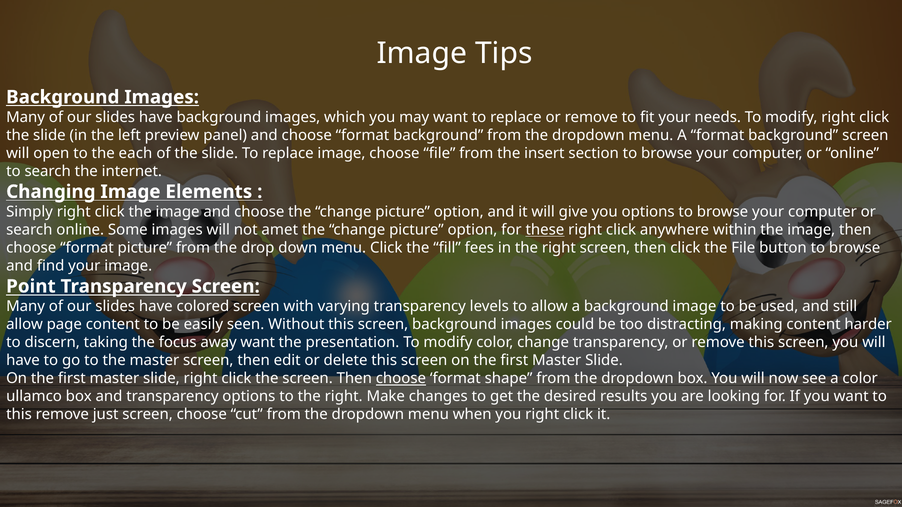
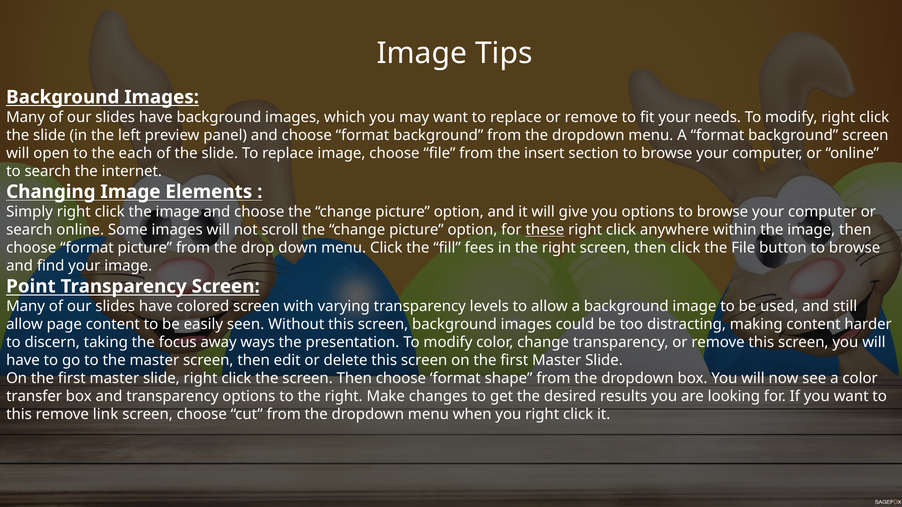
amet: amet -> scroll
away want: want -> ways
choose at (401, 379) underline: present -> none
ullamco: ullamco -> transfer
just: just -> link
